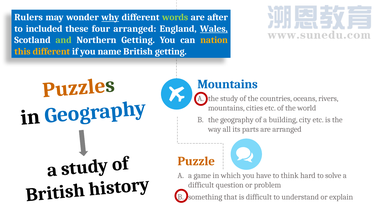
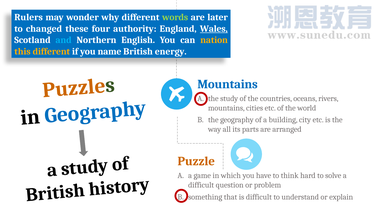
why underline: present -> none
after: after -> later
included: included -> changed
four arranged: arranged -> authority
and colour: light green -> light blue
Northern Getting: Getting -> English
British getting: getting -> energy
